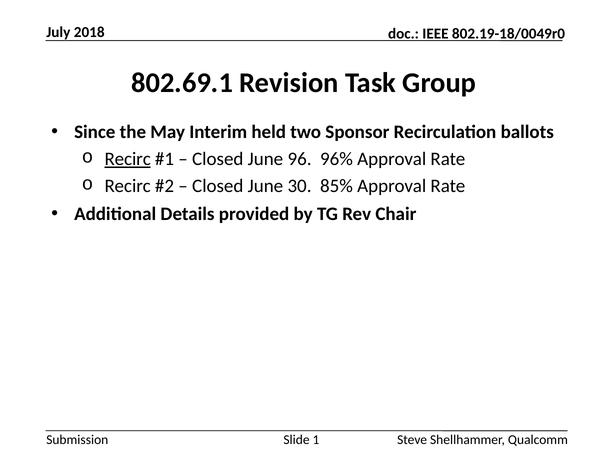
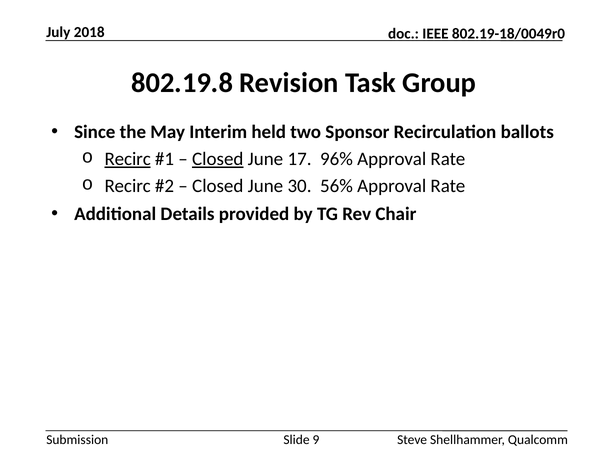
802.69.1: 802.69.1 -> 802.19.8
Closed at (218, 159) underline: none -> present
96: 96 -> 17
85%: 85% -> 56%
1: 1 -> 9
